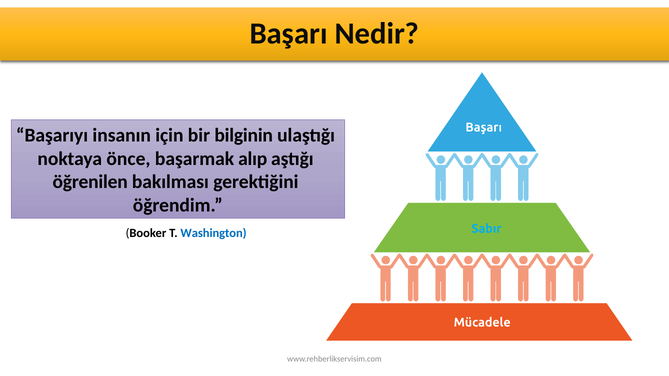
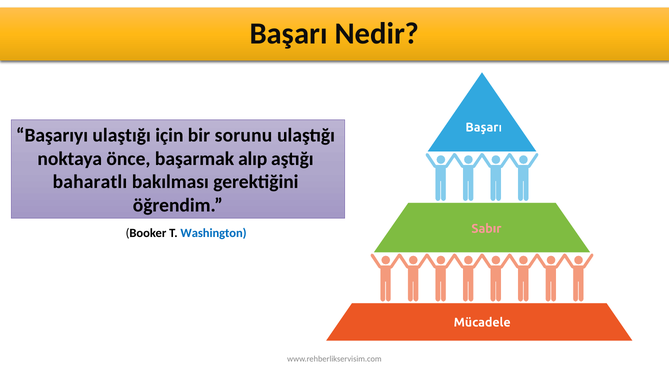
Başarıyı insanın: insanın -> ulaştığı
bilginin: bilginin -> sorunu
öğrenilen: öğrenilen -> baharatlı
Sabır colour: light blue -> pink
